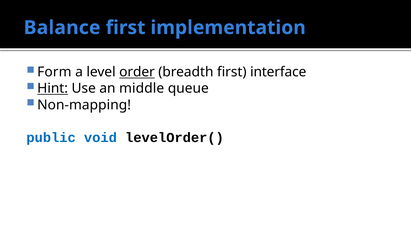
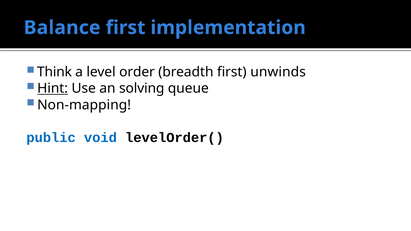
Form: Form -> Think
order underline: present -> none
interface: interface -> unwinds
middle: middle -> solving
